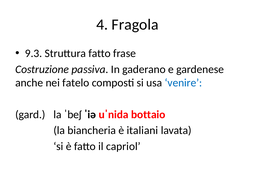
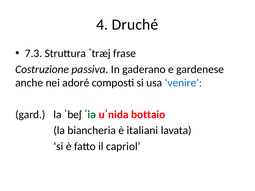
Fragola: Fragola -> Druché
9.3: 9.3 -> 7.3
Struttura fatto: fatto -> ˈtræj
fatelo: fatelo -> adoré
ˈiə colour: black -> green
